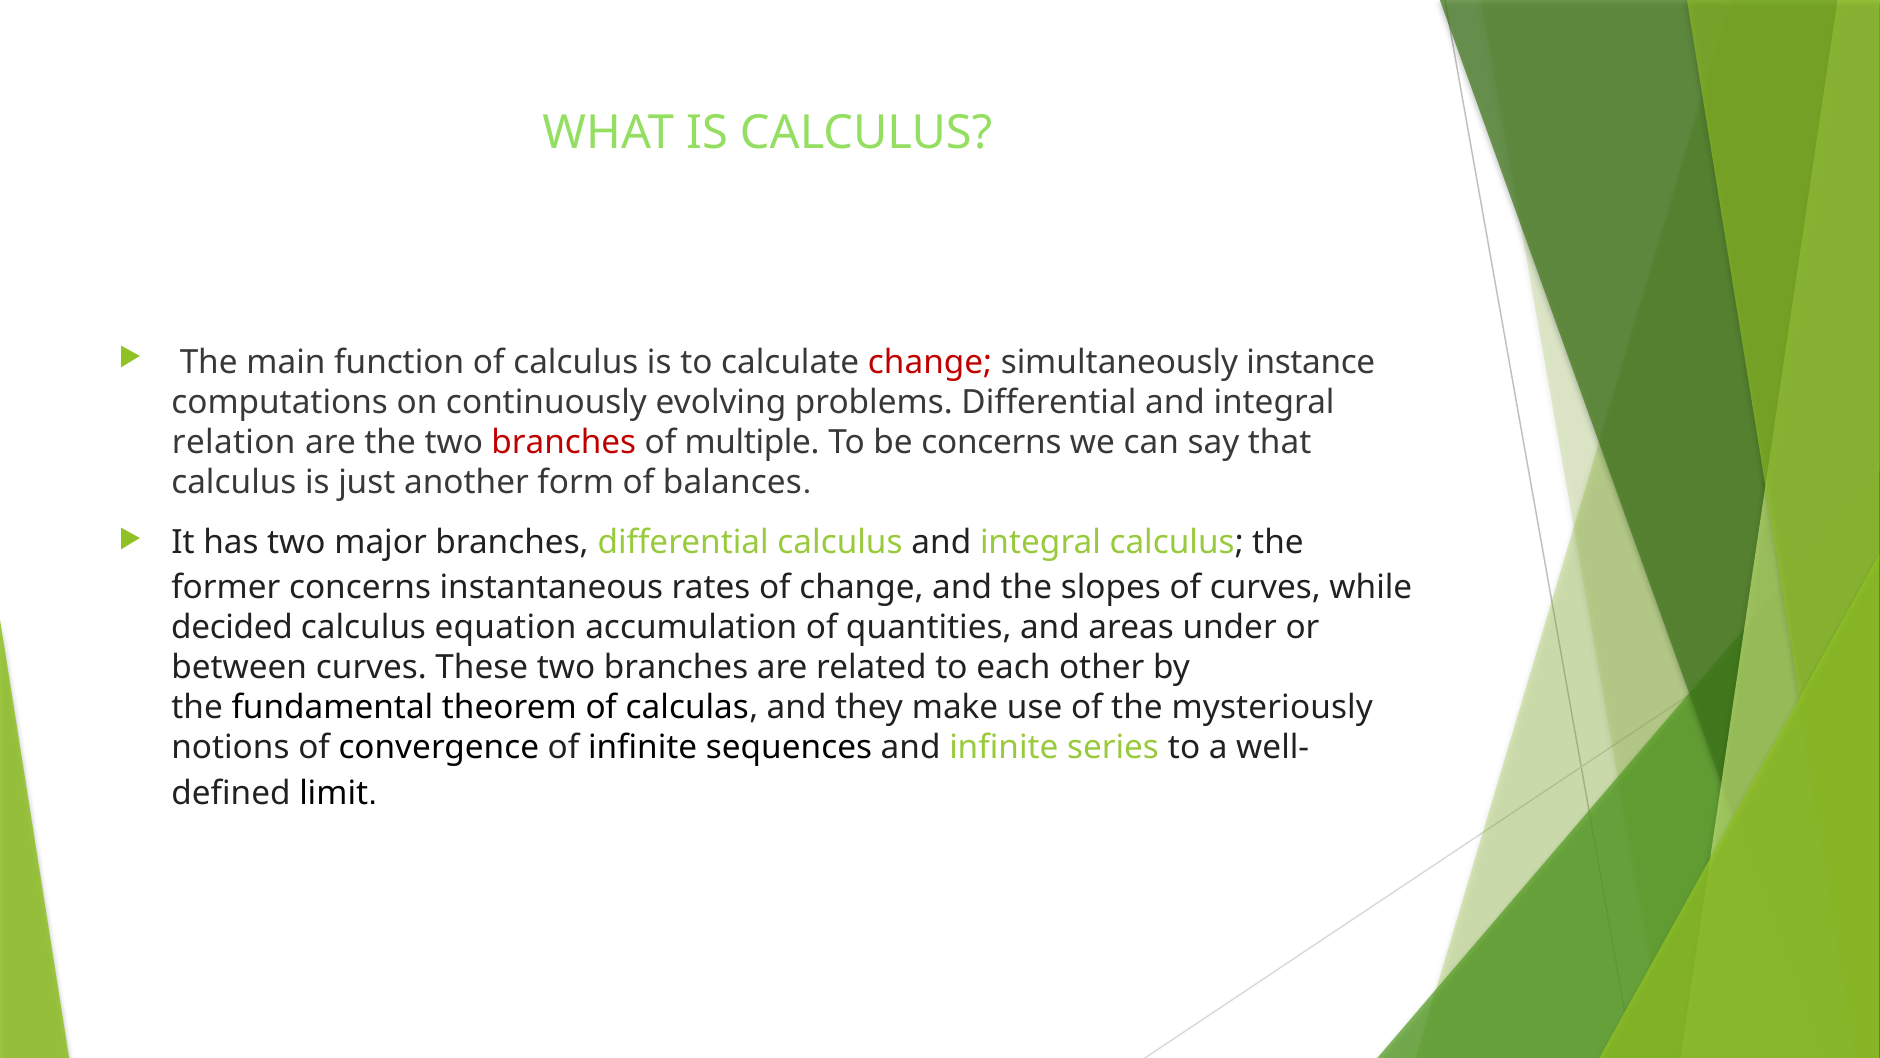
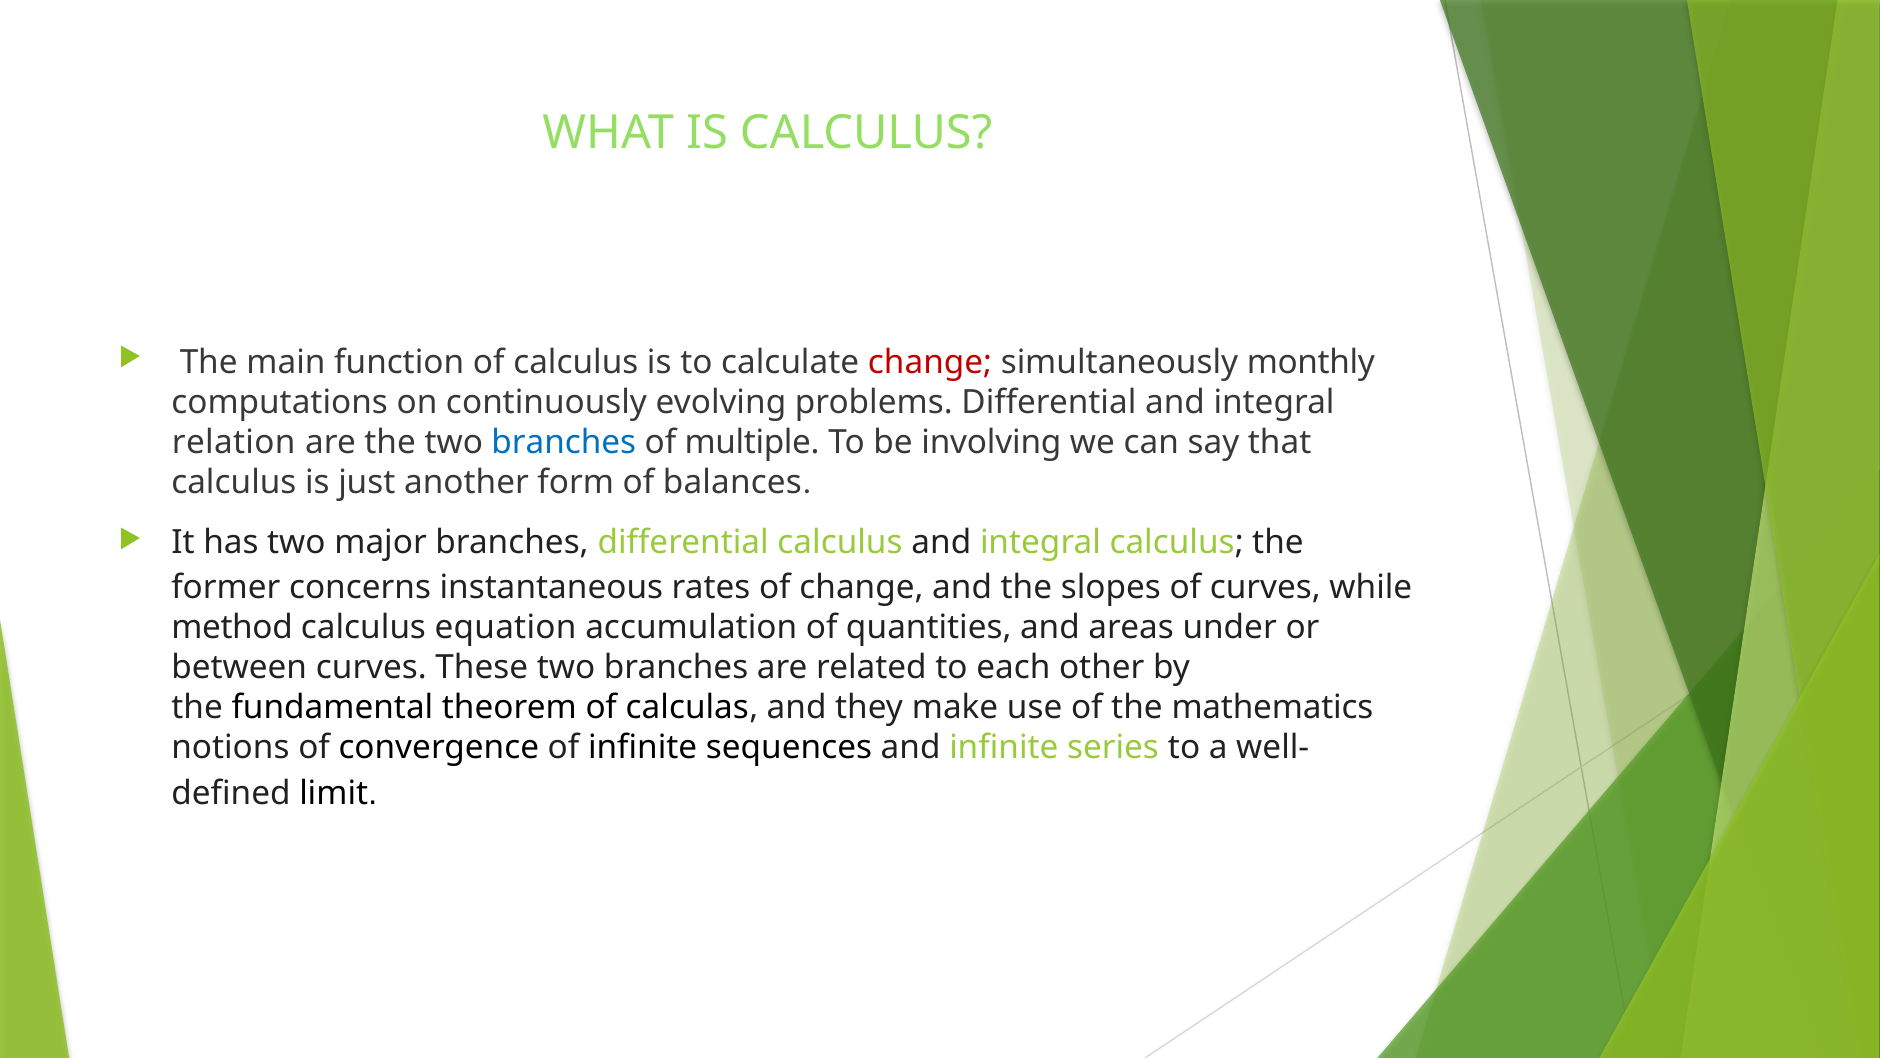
instance: instance -> monthly
branches at (564, 442) colour: red -> blue
be concerns: concerns -> involving
decided: decided -> method
mysteriously: mysteriously -> mathematics
